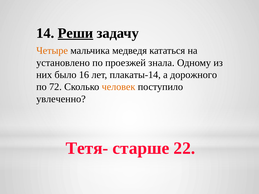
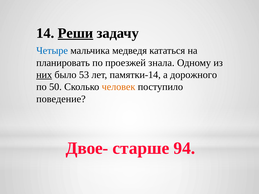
Четыре colour: orange -> blue
установлено: установлено -> планировать
них underline: none -> present
16: 16 -> 53
плакаты-14: плакаты-14 -> памятки-14
72: 72 -> 50
увлеченно: увлеченно -> поведение
Тетя-: Тетя- -> Двое-
22: 22 -> 94
